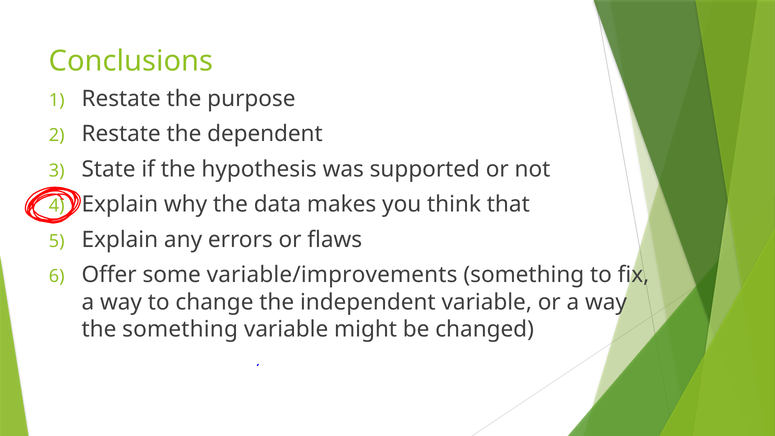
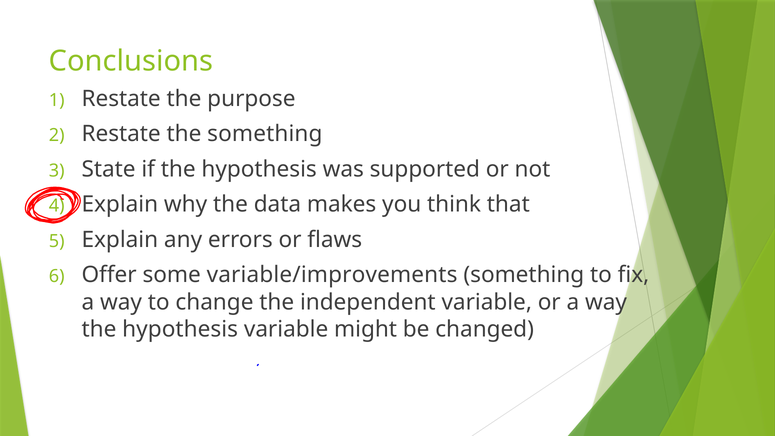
the dependent: dependent -> something
something at (180, 329): something -> hypothesis
